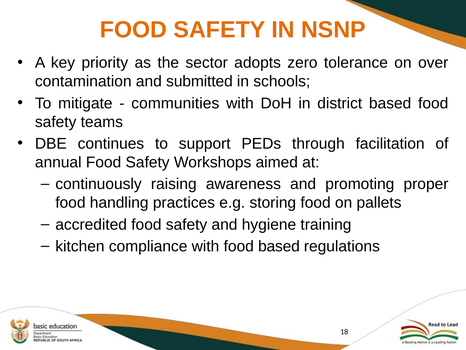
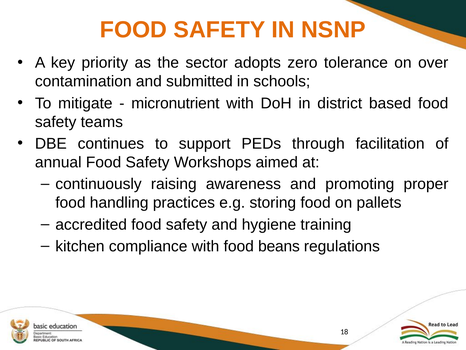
communities: communities -> micronutrient
food based: based -> beans
